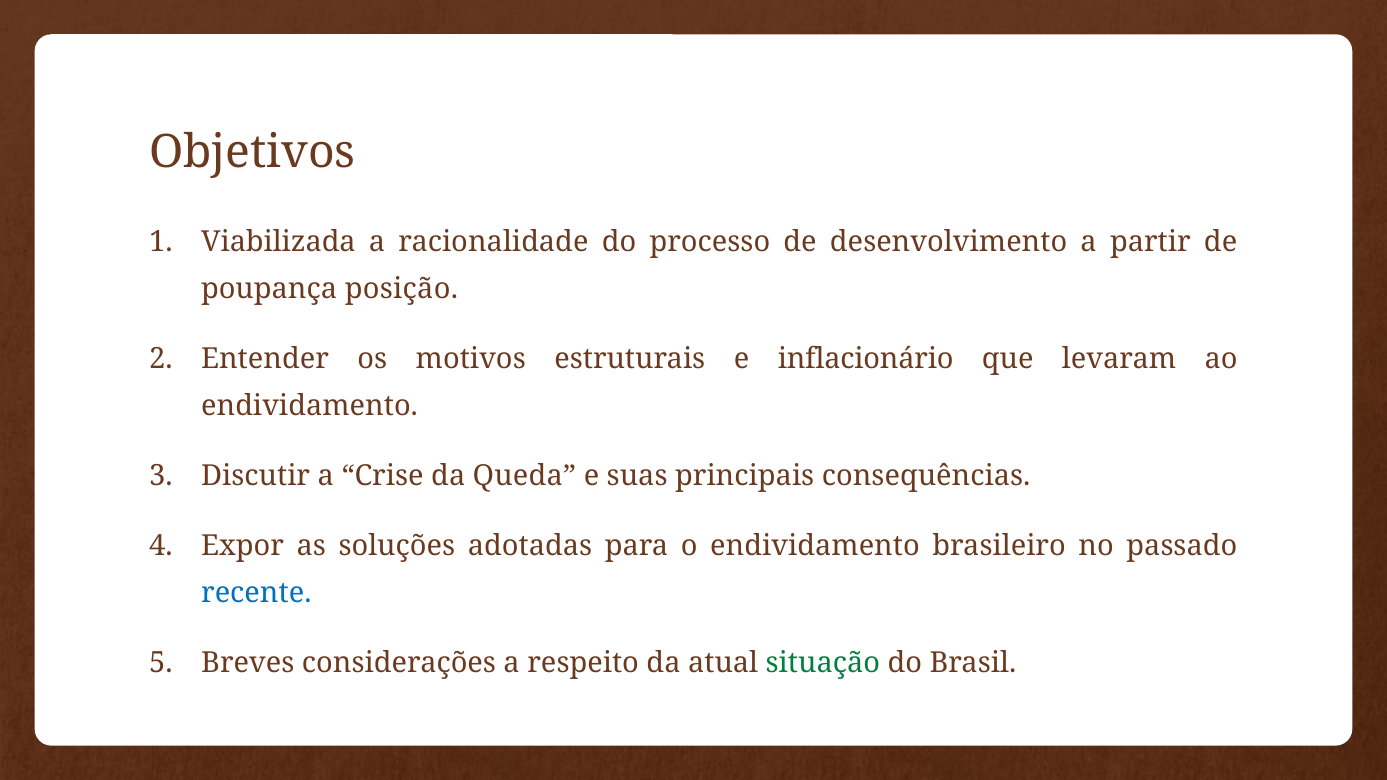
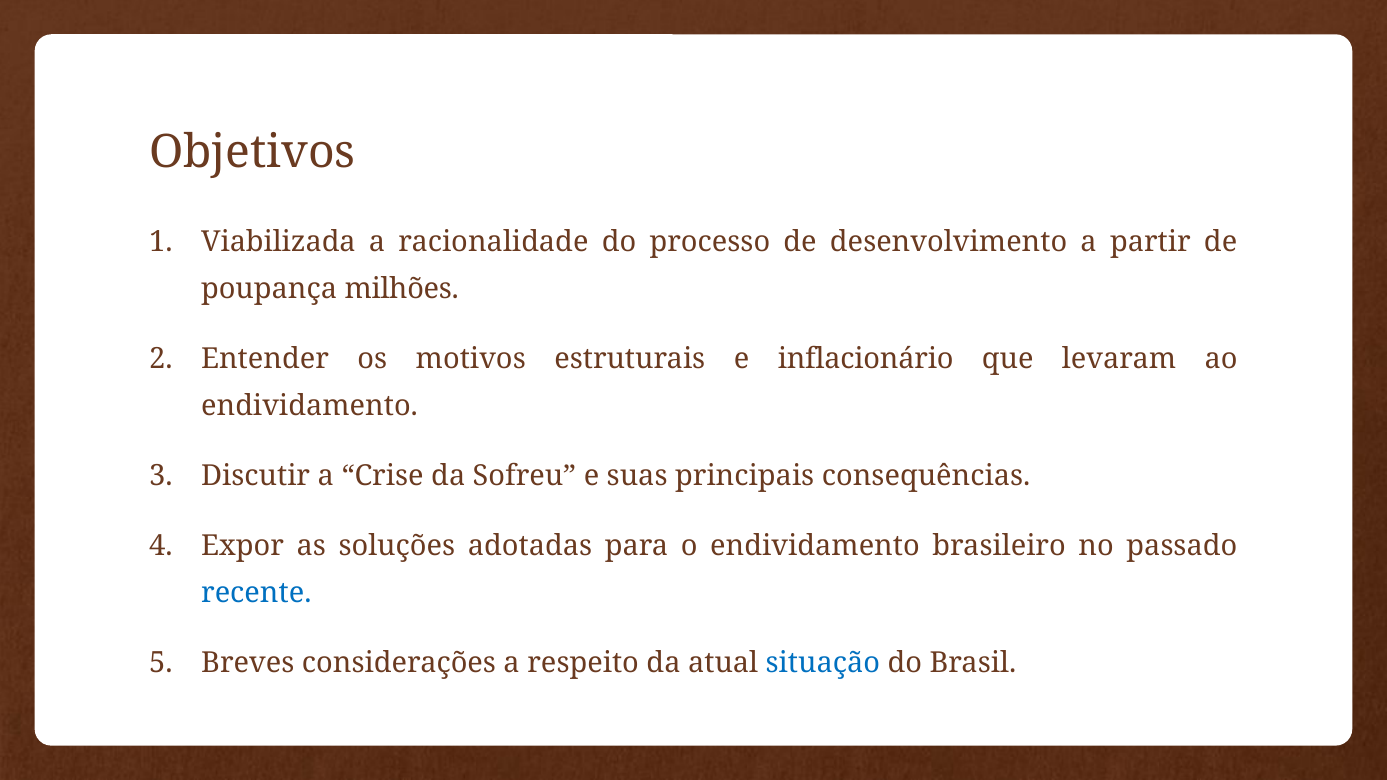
posição: posição -> milhões
Queda: Queda -> Sofreu
situação colour: green -> blue
